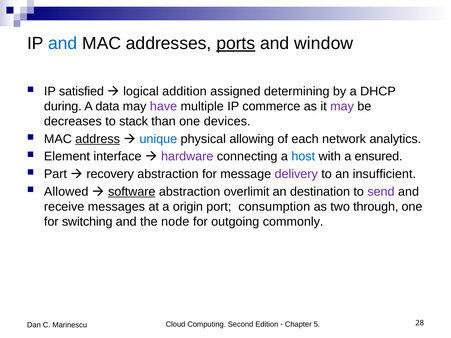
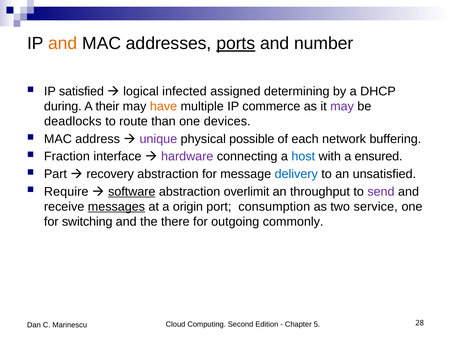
and at (63, 44) colour: blue -> orange
window: window -> number
addition: addition -> infected
data: data -> their
have colour: purple -> orange
decreases: decreases -> deadlocks
stack: stack -> route
address underline: present -> none
unique colour: blue -> purple
allowing: allowing -> possible
analytics: analytics -> buffering
Element: Element -> Fraction
delivery colour: purple -> blue
insufficient: insufficient -> unsatisfied
Allowed: Allowed -> Require
destination: destination -> throughput
messages underline: none -> present
through: through -> service
node: node -> there
